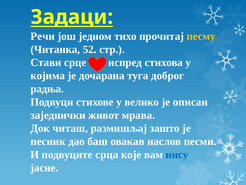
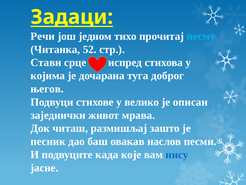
песму colour: yellow -> light blue
радња: радња -> његов
срца: срца -> када
